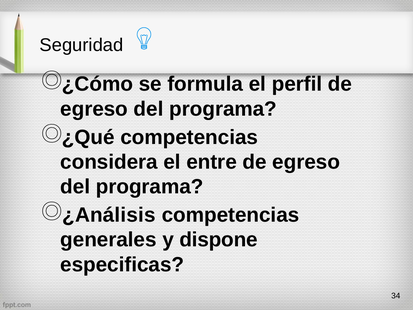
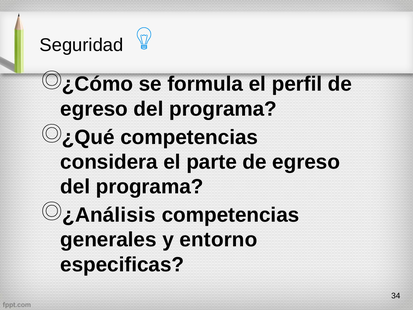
entre: entre -> parte
dispone: dispone -> entorno
